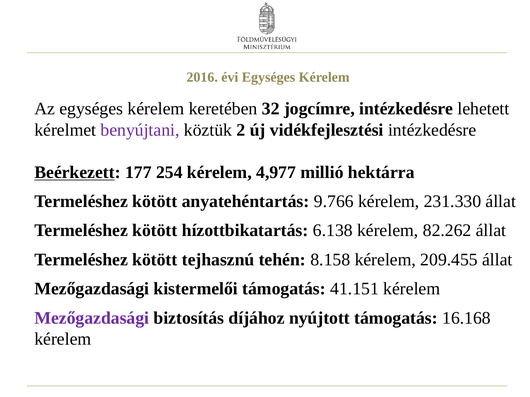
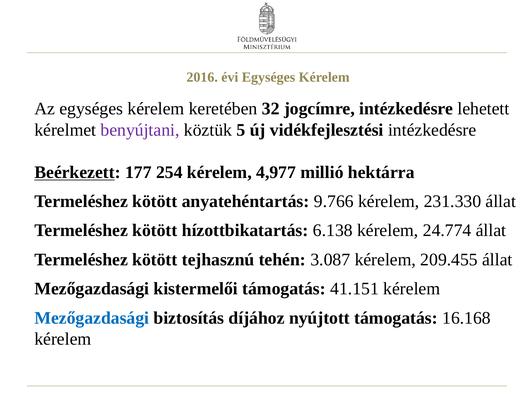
2: 2 -> 5
82.262: 82.262 -> 24.774
8.158: 8.158 -> 3.087
Mezőgazdasági at (92, 318) colour: purple -> blue
